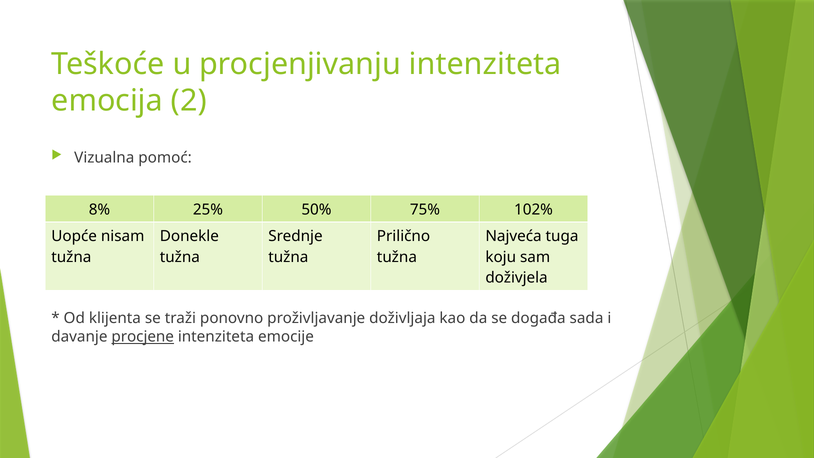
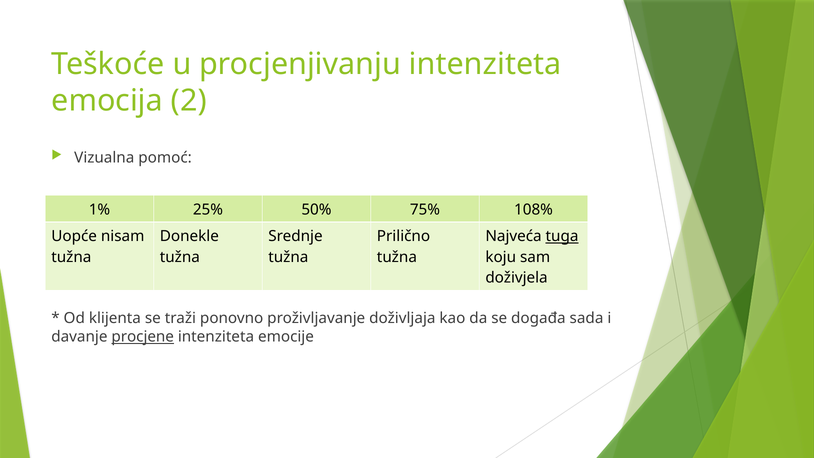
8%: 8% -> 1%
102%: 102% -> 108%
tuga underline: none -> present
